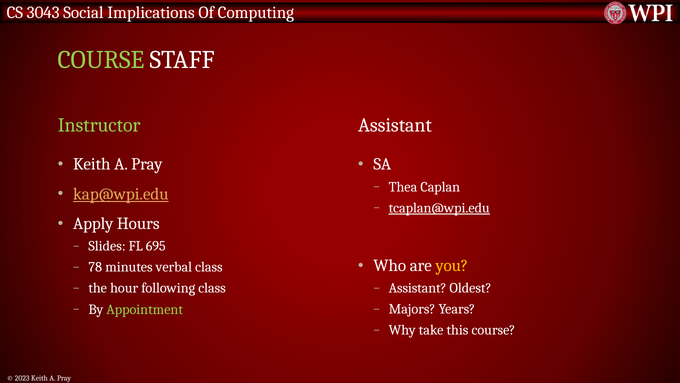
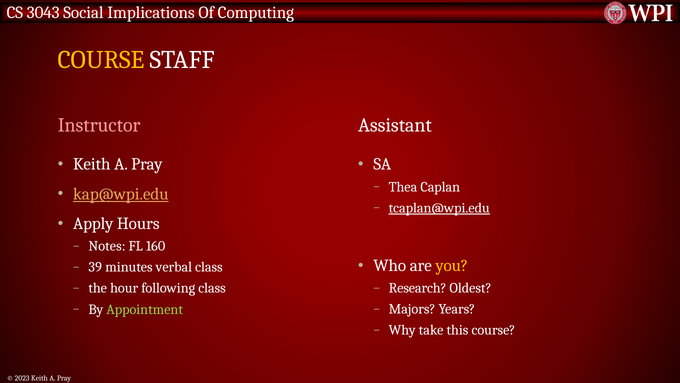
COURSE at (101, 60) colour: light green -> yellow
Instructor colour: light green -> pink
Slides: Slides -> Notes
695: 695 -> 160
78: 78 -> 39
Assistant at (418, 288): Assistant -> Research
